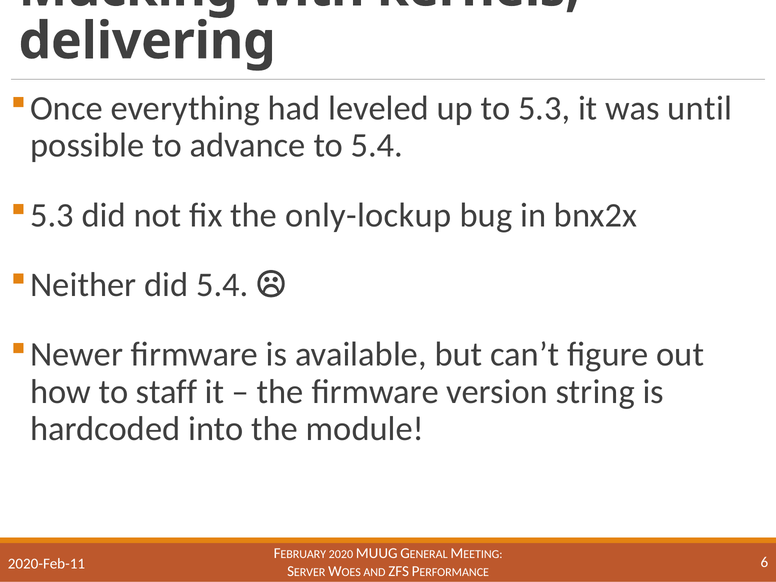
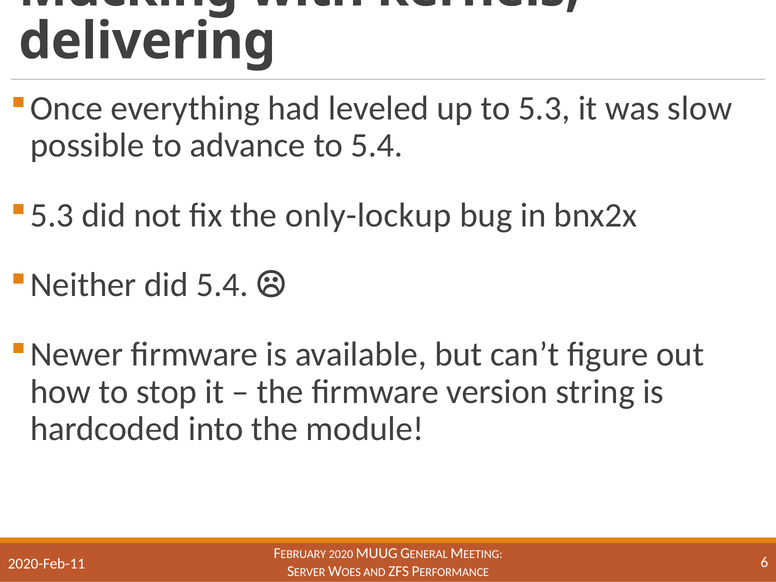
until: until -> slow
staff: staff -> stop
